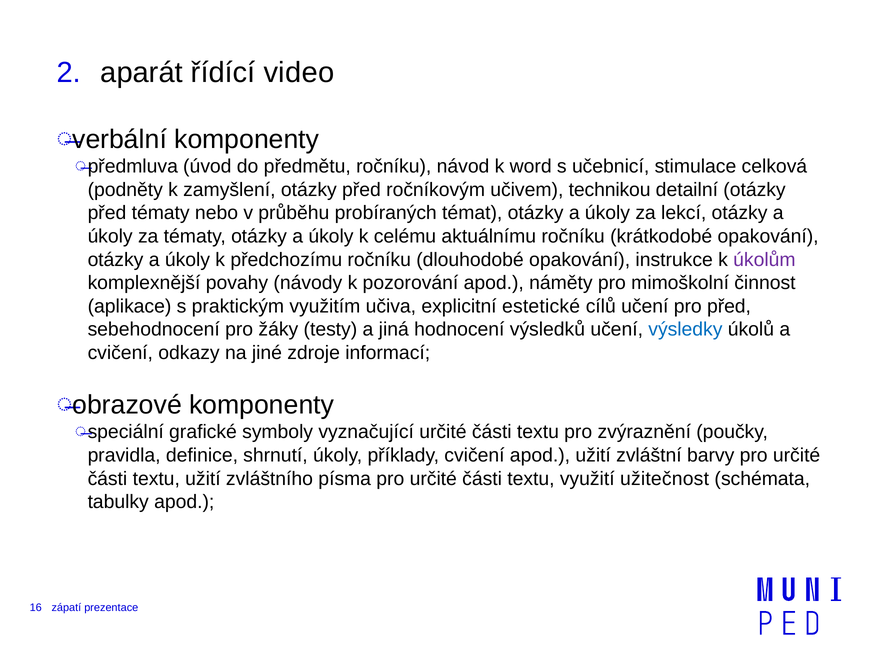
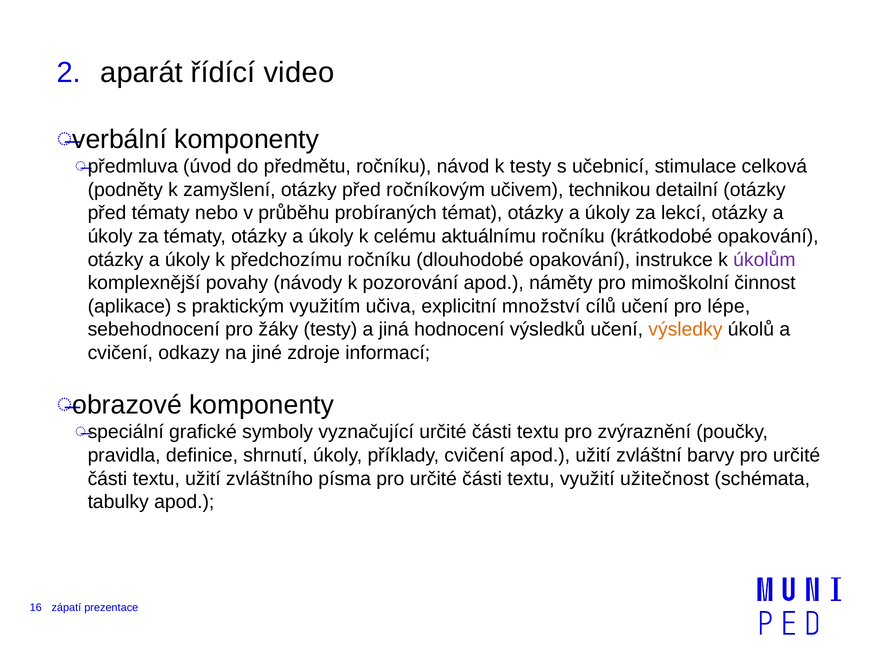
k word: word -> testy
estetické: estetické -> množství
pro před: před -> lépe
výsledky colour: blue -> orange
